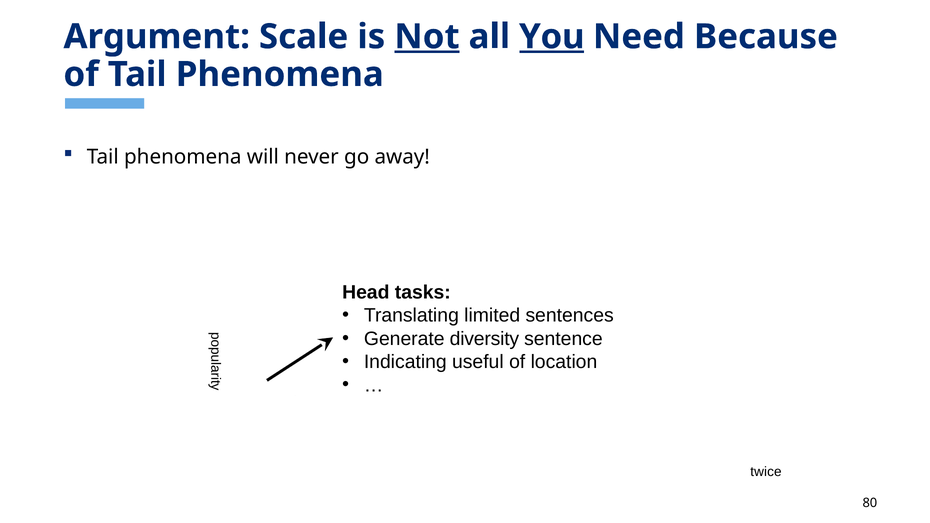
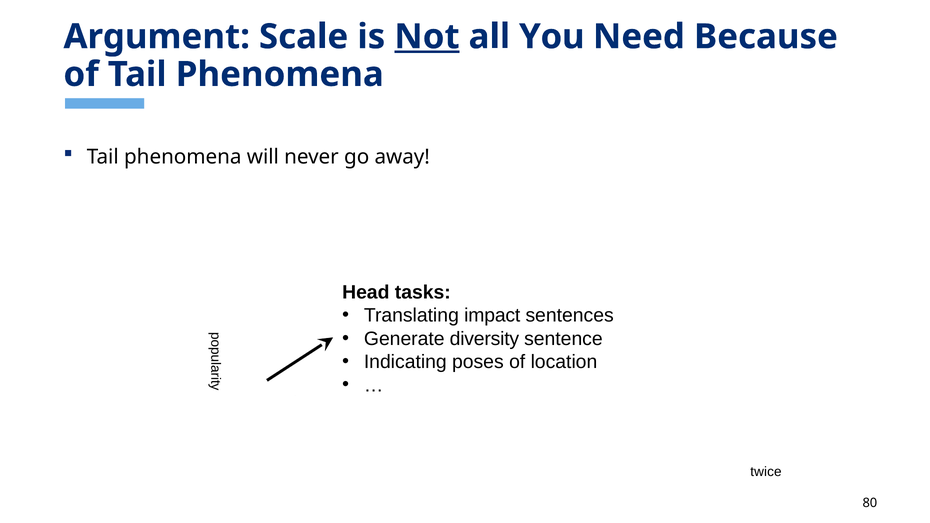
You underline: present -> none
limited: limited -> impact
useful: useful -> poses
